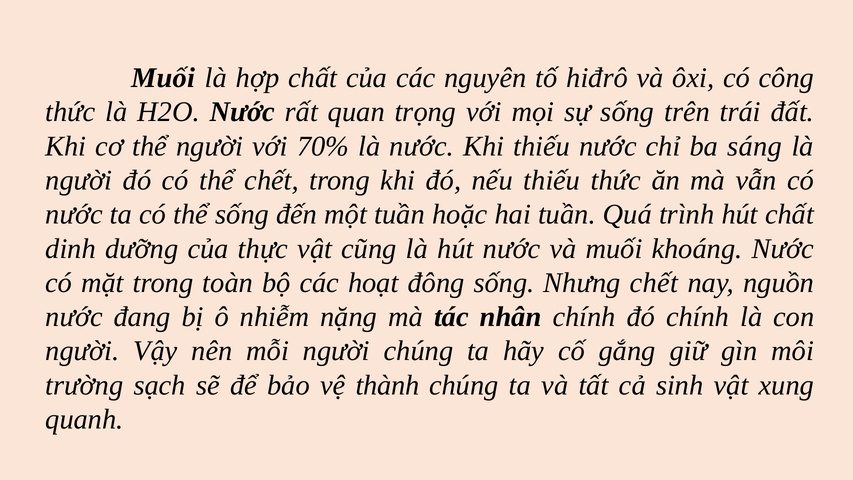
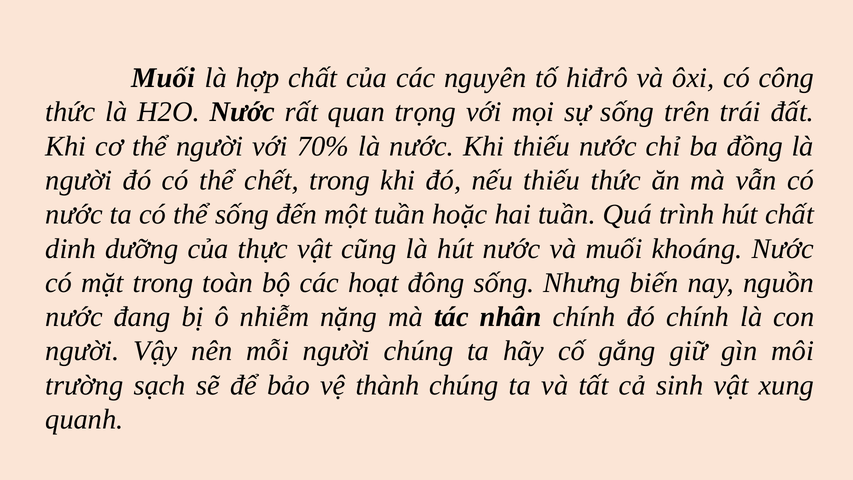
sáng: sáng -> đồng
Nhưng chết: chết -> biến
